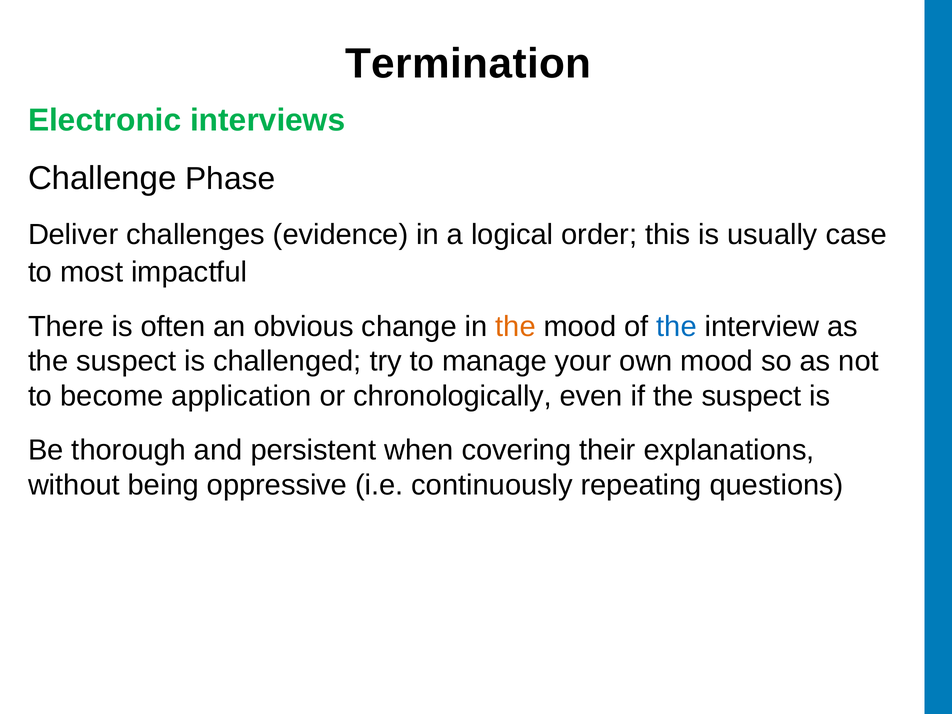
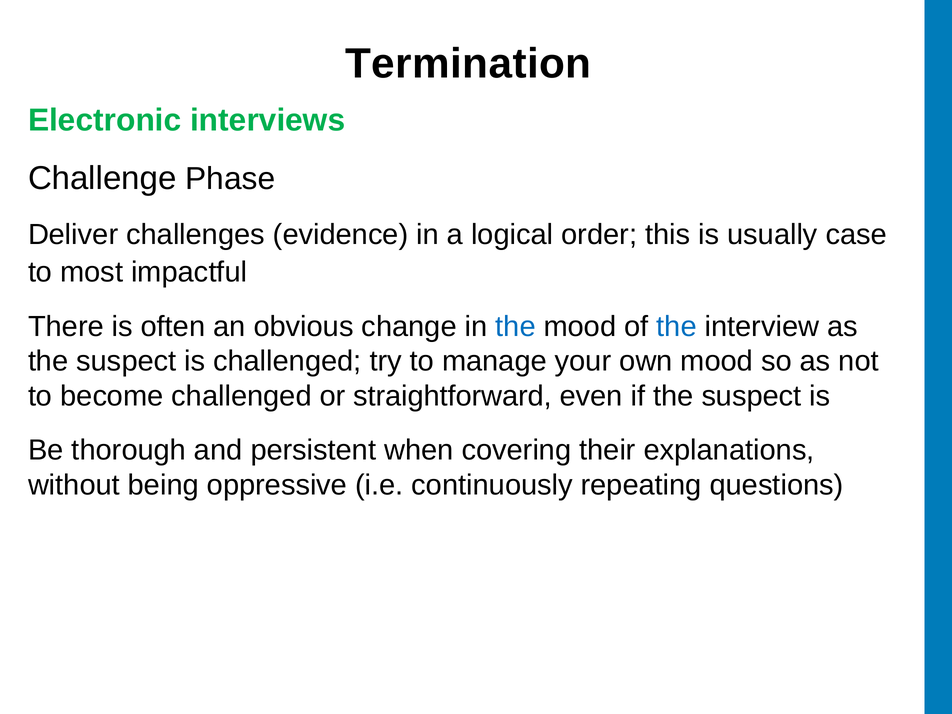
the at (516, 326) colour: orange -> blue
become application: application -> challenged
chronologically: chronologically -> straightforward
